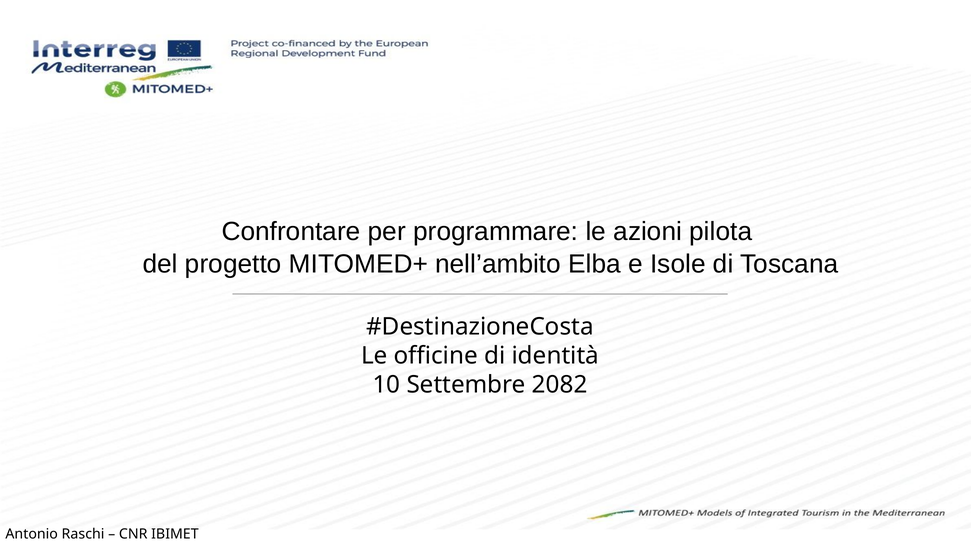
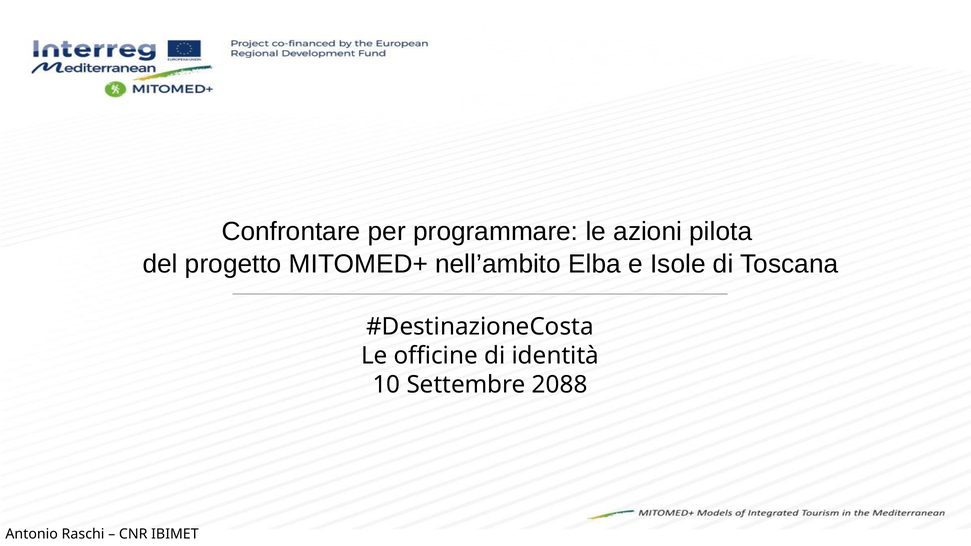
2082: 2082 -> 2088
